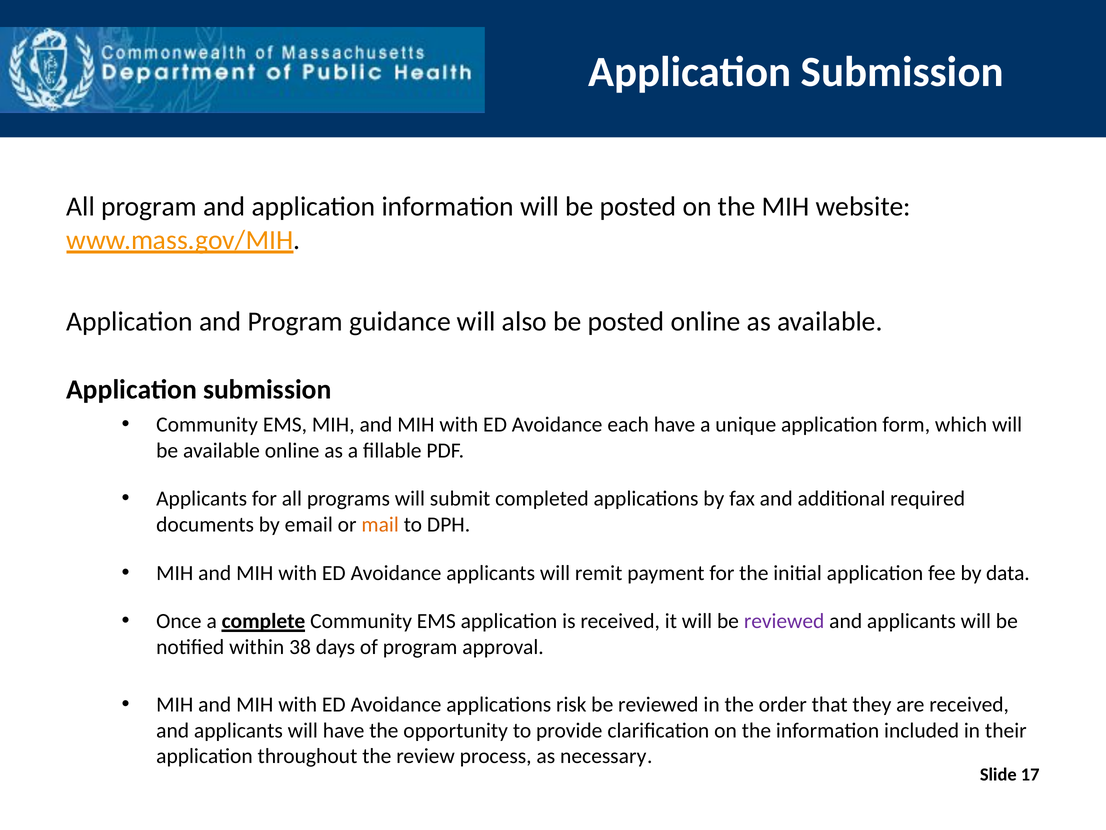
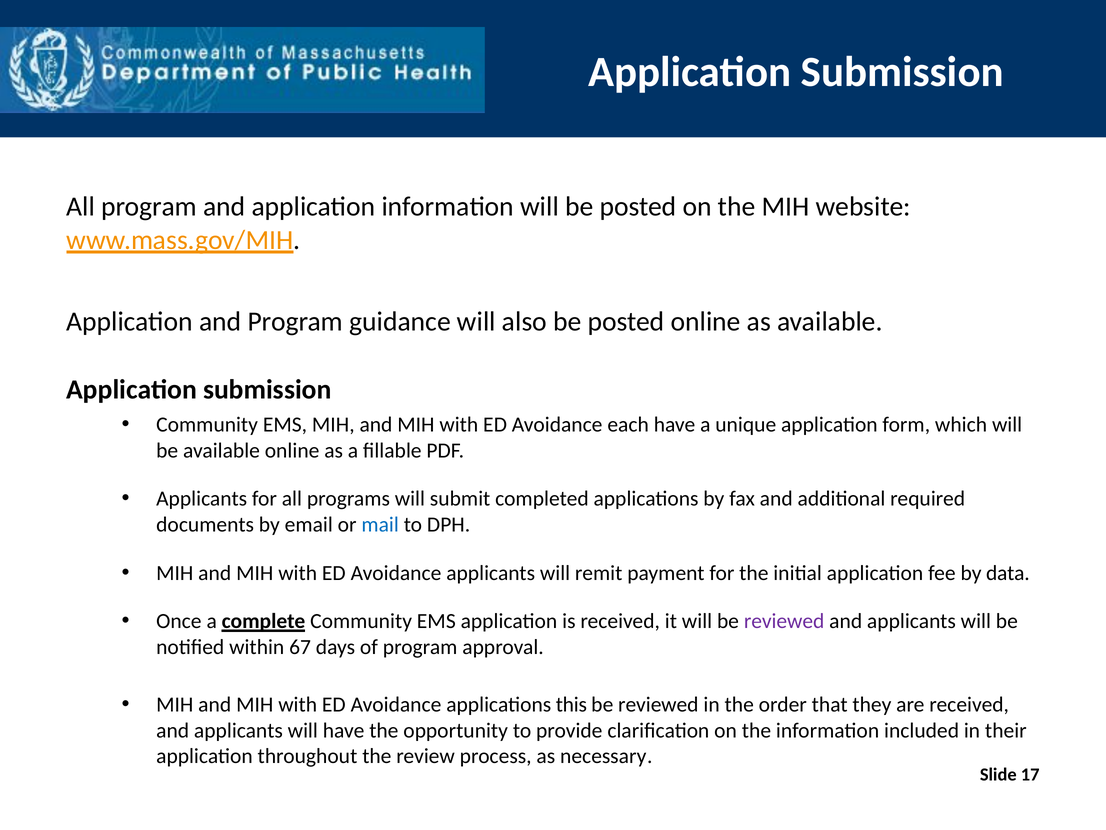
mail colour: orange -> blue
38: 38 -> 67
risk: risk -> this
